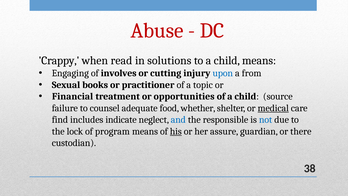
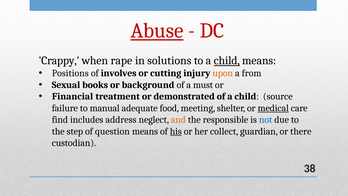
Abuse underline: none -> present
read: read -> rape
child at (227, 61) underline: none -> present
Engaging: Engaging -> Positions
upon colour: blue -> orange
practitioner: practitioner -> background
topic: topic -> must
opportunities: opportunities -> demonstrated
counsel: counsel -> manual
whether: whether -> meeting
indicate: indicate -> address
and colour: blue -> orange
lock: lock -> step
program: program -> question
assure: assure -> collect
